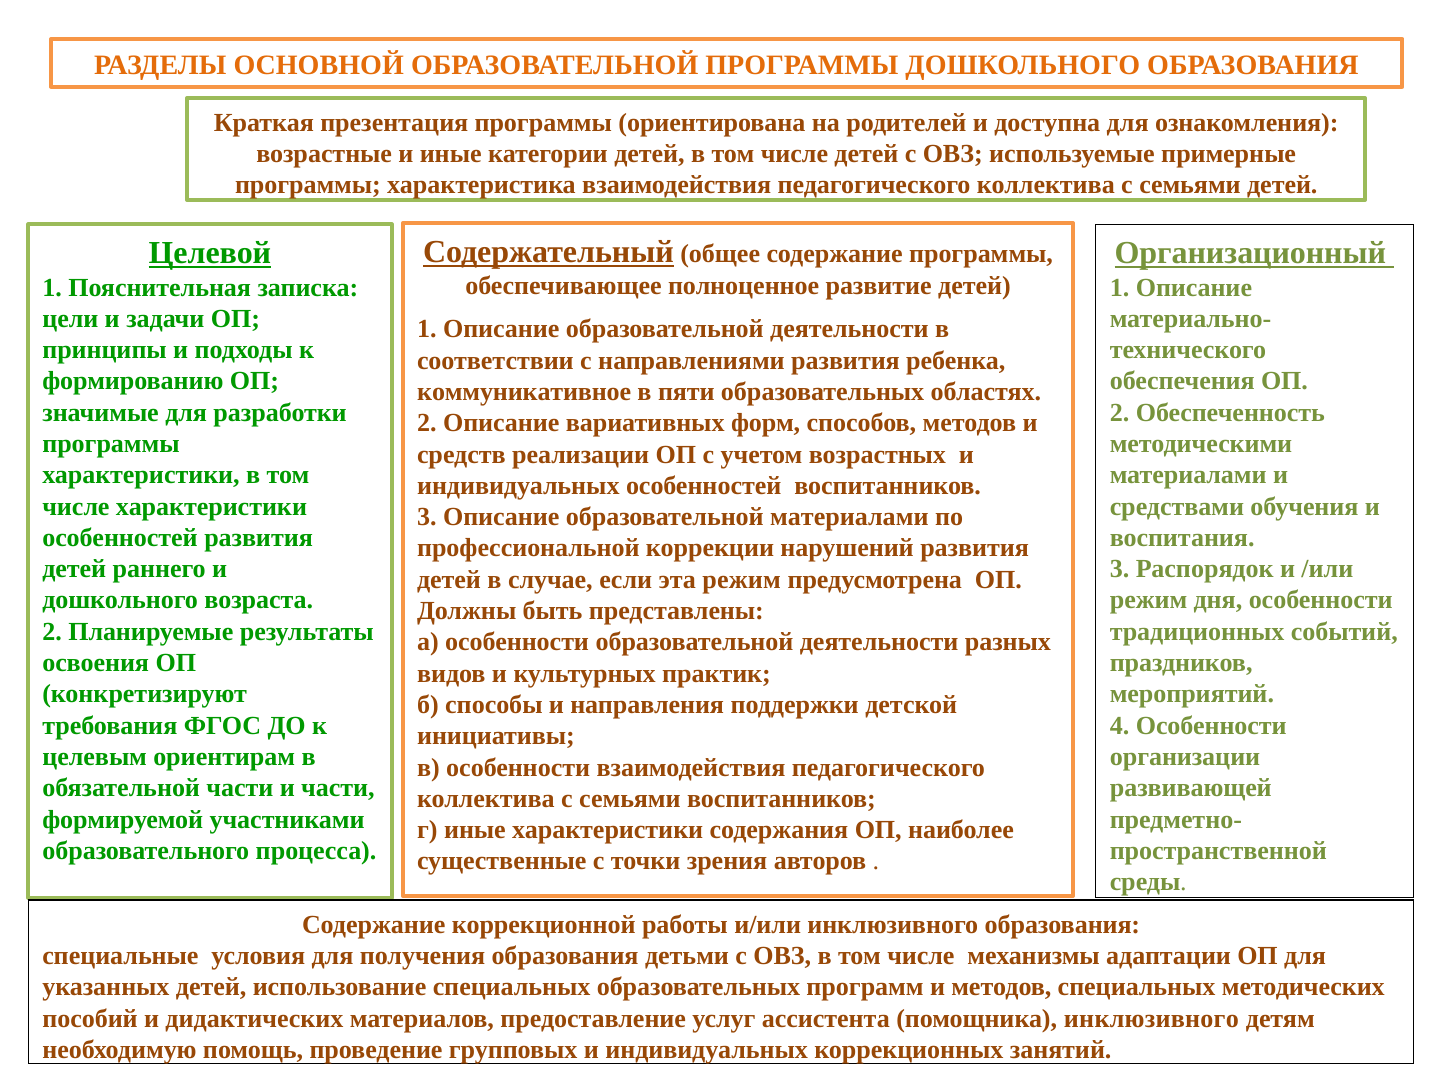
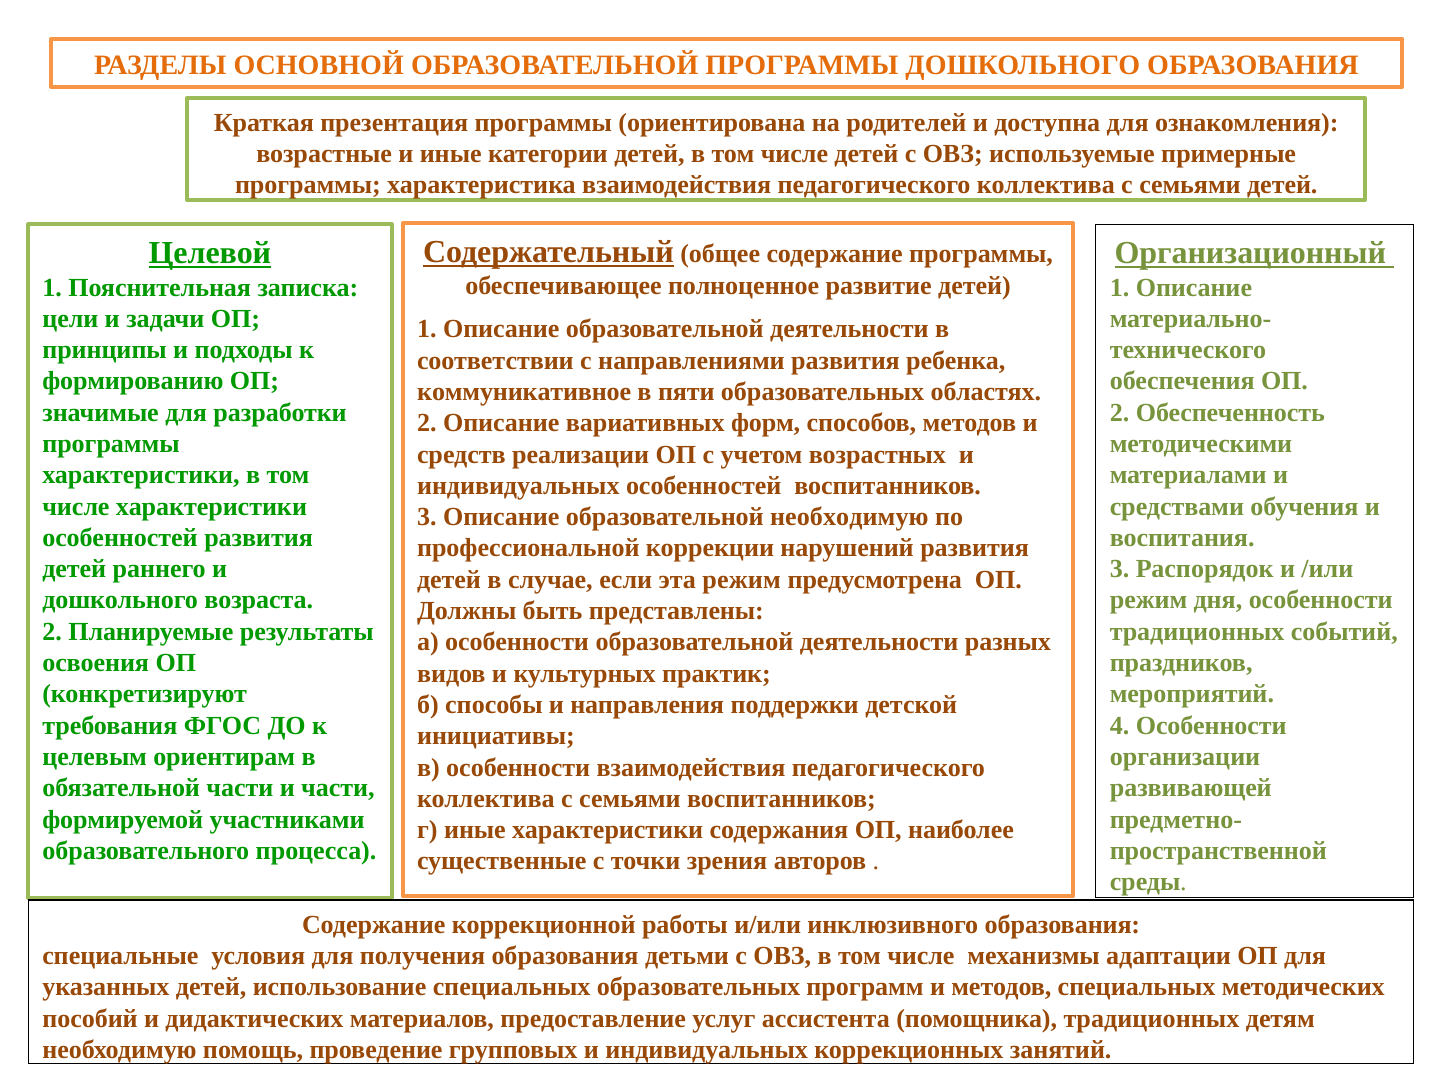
образовательной материалами: материалами -> необходимую
помощника инклюзивного: инклюзивного -> традиционных
